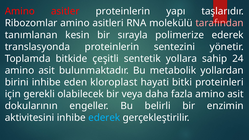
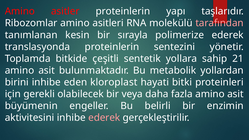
24: 24 -> 21
dokularının: dokularının -> büyümenin
ederek at (104, 118) colour: light blue -> pink
